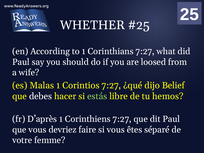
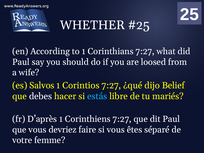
Malas: Malas -> Salvos
estás colour: light green -> light blue
hemos: hemos -> mariés
